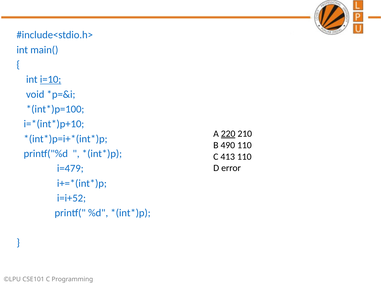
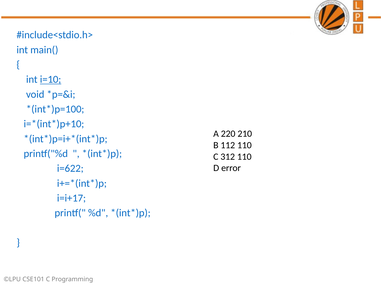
220 underline: present -> none
490: 490 -> 112
413: 413 -> 312
i=479: i=479 -> i=622
i=i+52: i=i+52 -> i=i+17
